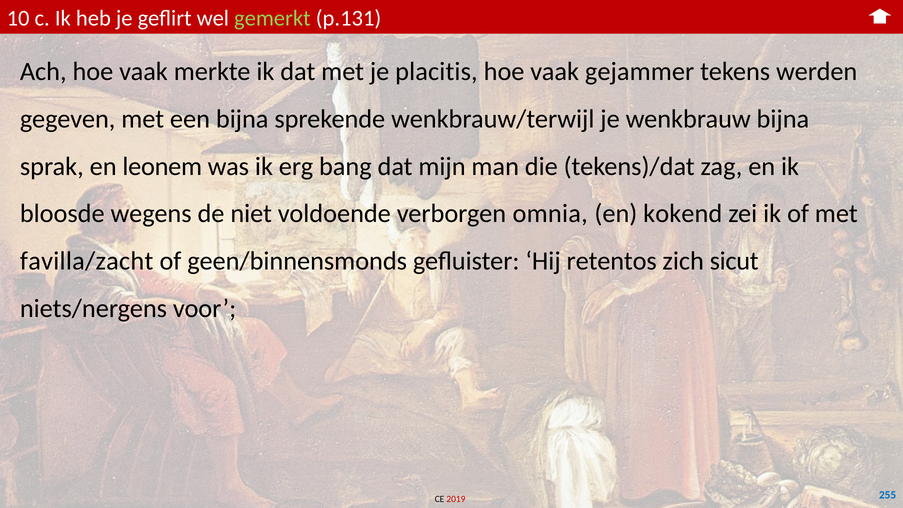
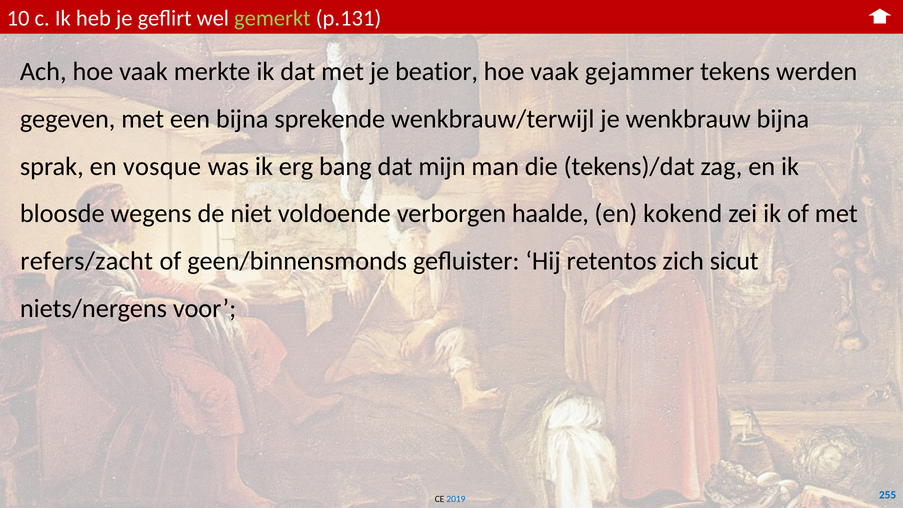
placitis: placitis -> beatior
leonem: leonem -> vosque
omnia: omnia -> haalde
favilla/zacht: favilla/zacht -> refers/zacht
2019 colour: red -> blue
